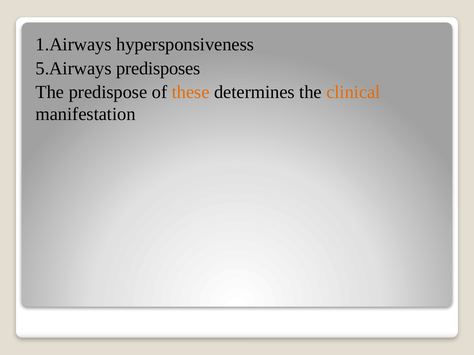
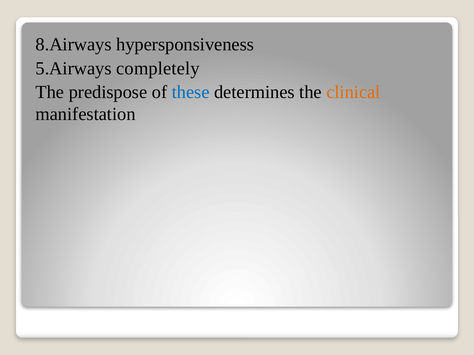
1.Airways: 1.Airways -> 8.Airways
predisposes: predisposes -> completely
these colour: orange -> blue
